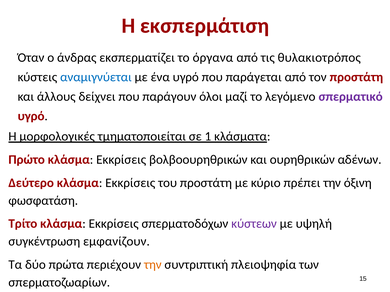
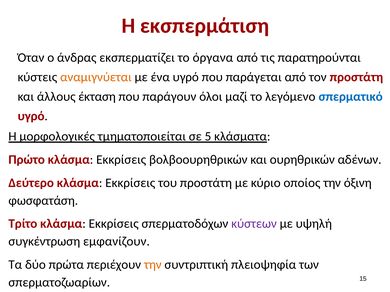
θυλακιοτρόπος: θυλακιοτρόπος -> παρατηρούνται
αναμιγνύεται colour: blue -> orange
δείχνει: δείχνει -> έκταση
σπερματικό colour: purple -> blue
1: 1 -> 5
πρέπει: πρέπει -> οποίος
